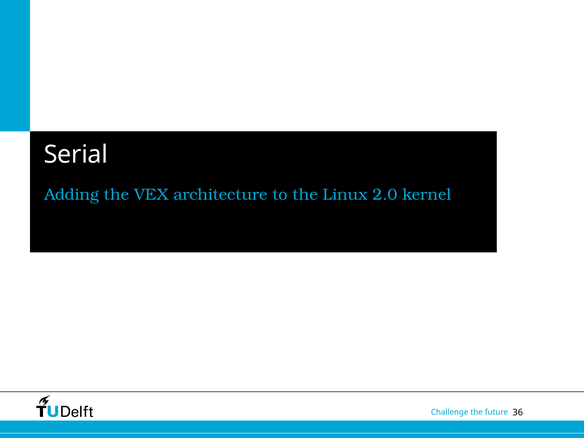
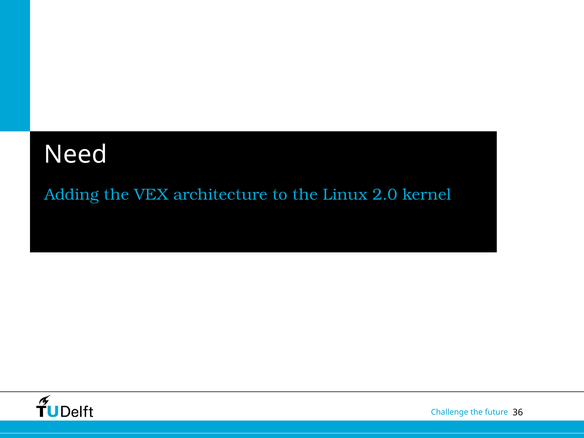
Serial: Serial -> Need
